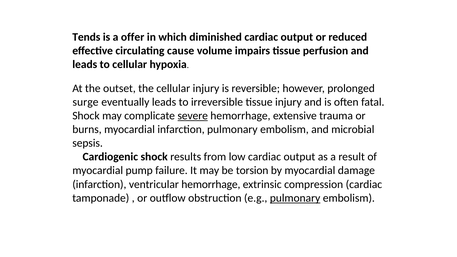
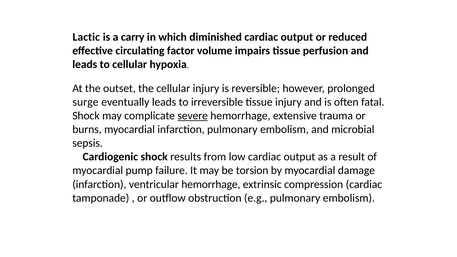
Tends: Tends -> Lactic
offer: offer -> carry
cause: cause -> factor
pulmonary at (295, 198) underline: present -> none
